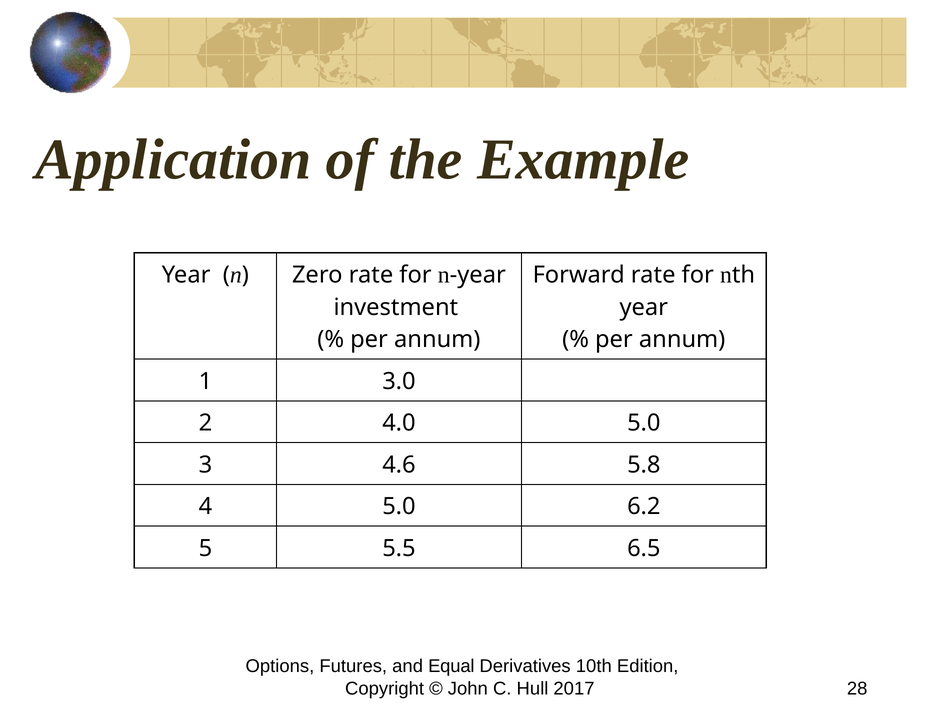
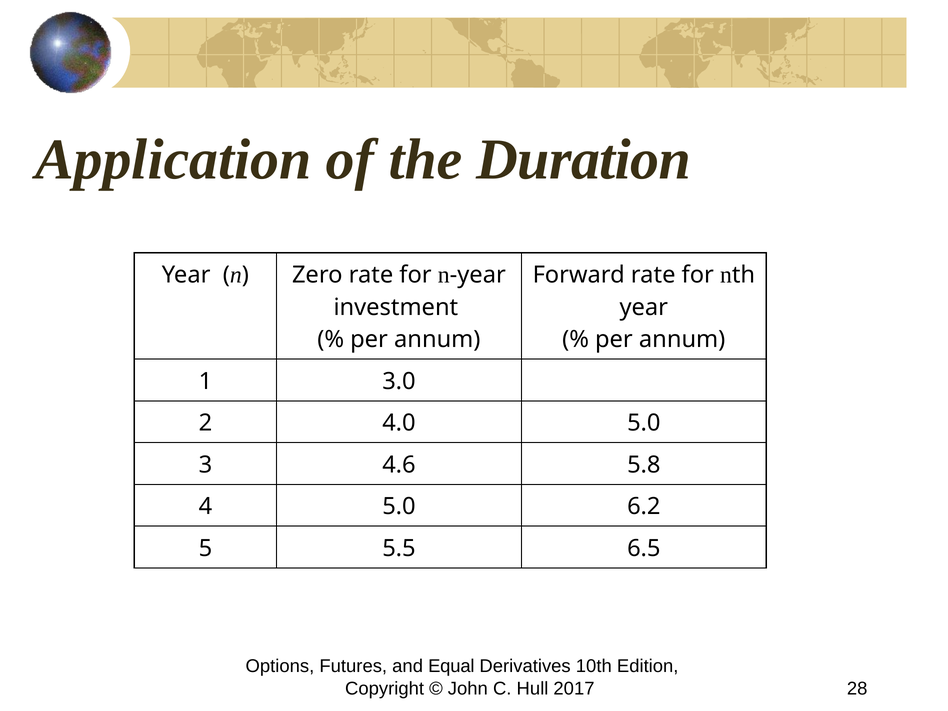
Example: Example -> Duration
